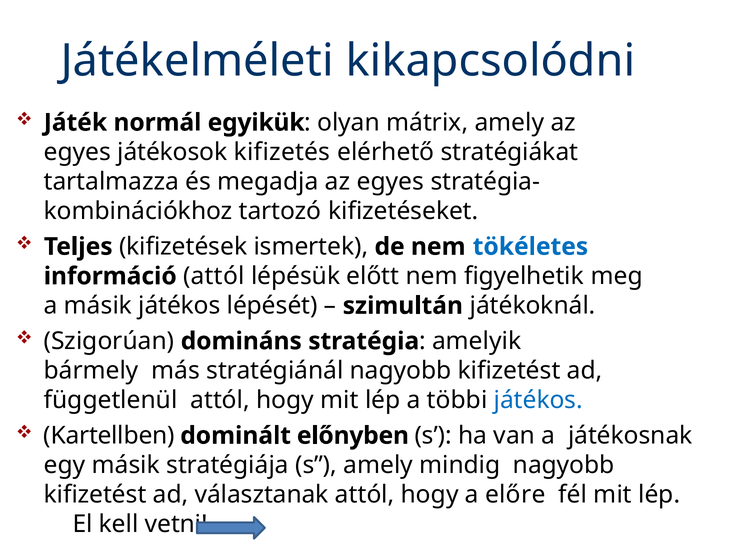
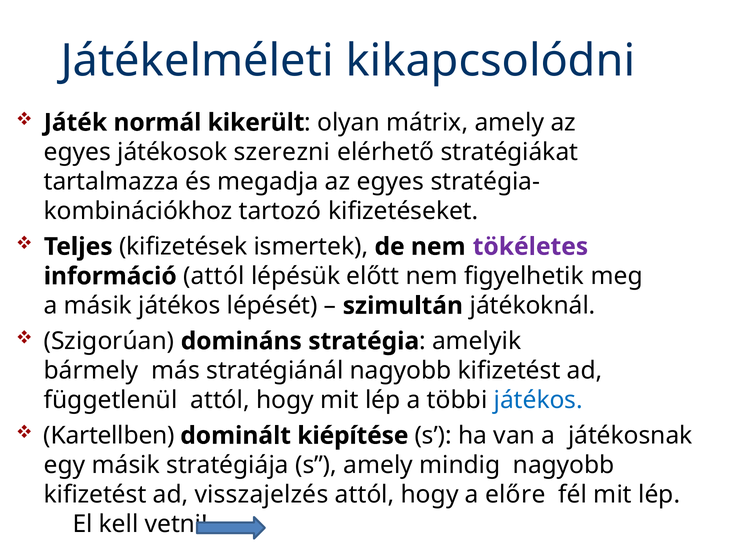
egyikük: egyikük -> kikerült
kifizetés: kifizetés -> szerezni
tökéletes colour: blue -> purple
előnyben: előnyben -> kiépítése
választanak: választanak -> visszajelzés
